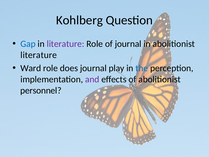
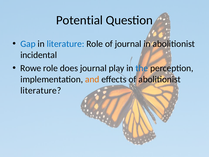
Kohlberg: Kohlberg -> Potential
literature at (66, 44) colour: purple -> blue
literature at (39, 55): literature -> incidental
Ward: Ward -> Rowe
and colour: purple -> orange
personnel at (41, 90): personnel -> literature
